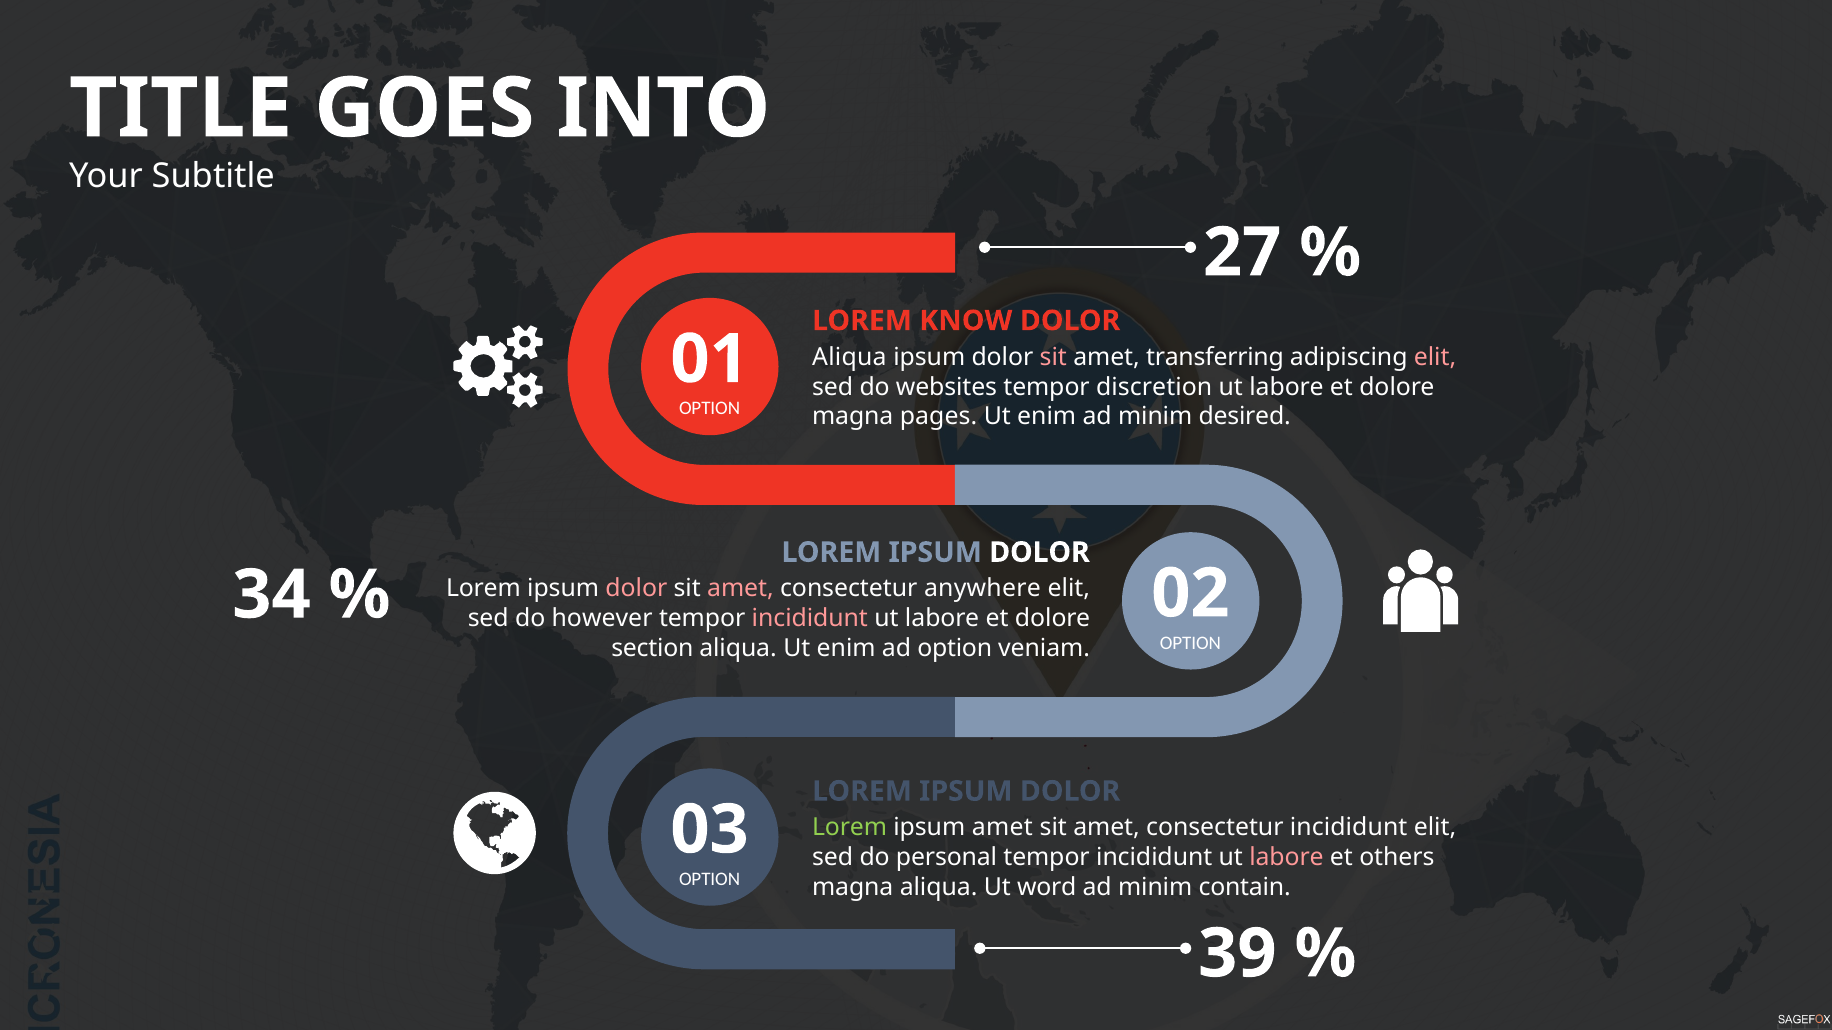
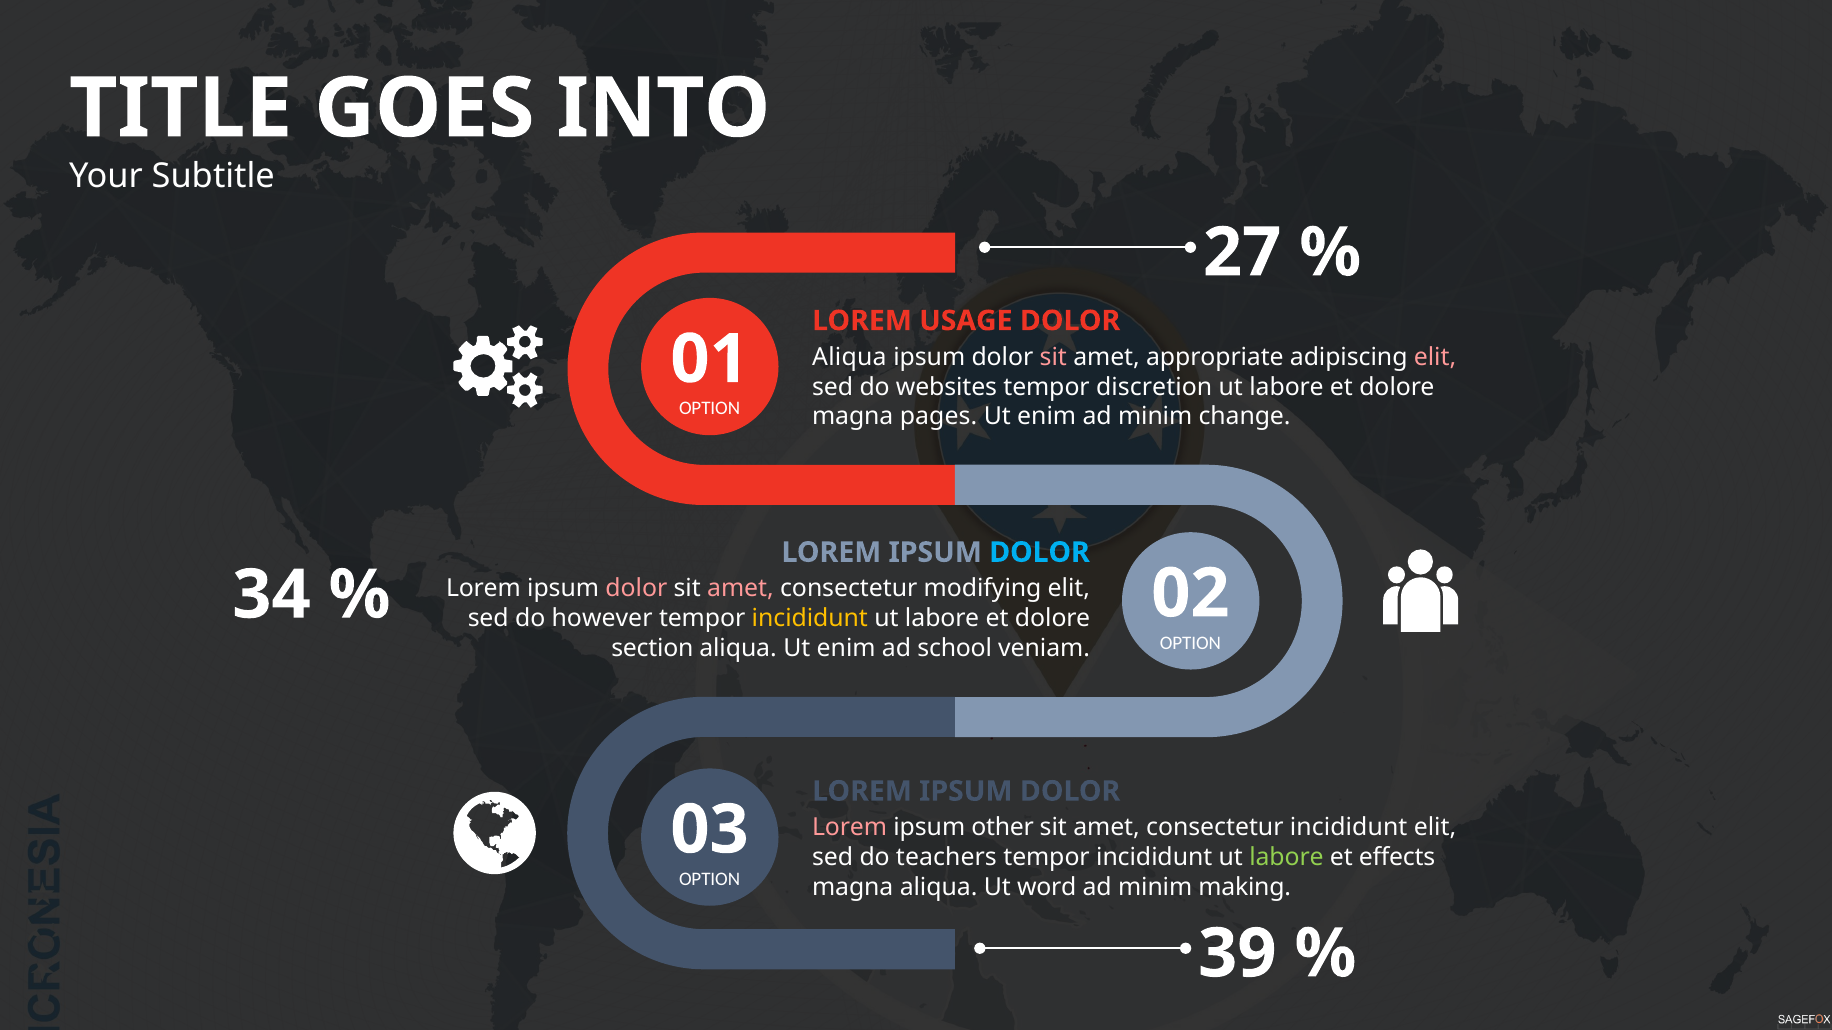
KNOW: KNOW -> USAGE
transferring: transferring -> appropriate
desired: desired -> change
DOLOR at (1040, 553) colour: white -> light blue
anywhere: anywhere -> modifying
incididunt at (810, 619) colour: pink -> yellow
ad option: option -> school
Lorem at (850, 828) colour: light green -> pink
ipsum amet: amet -> other
personal: personal -> teachers
labore at (1286, 858) colour: pink -> light green
others: others -> effects
contain: contain -> making
